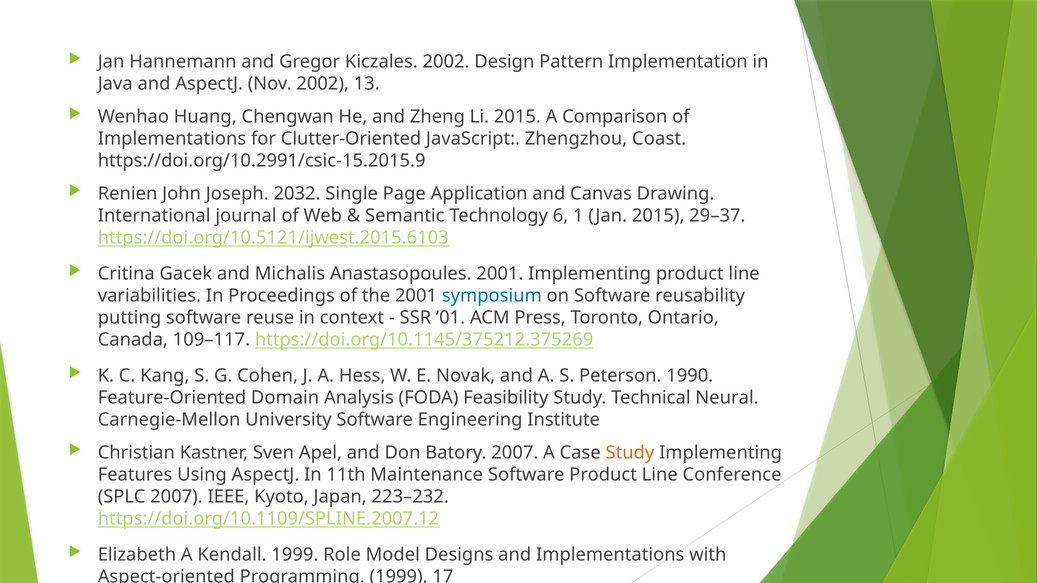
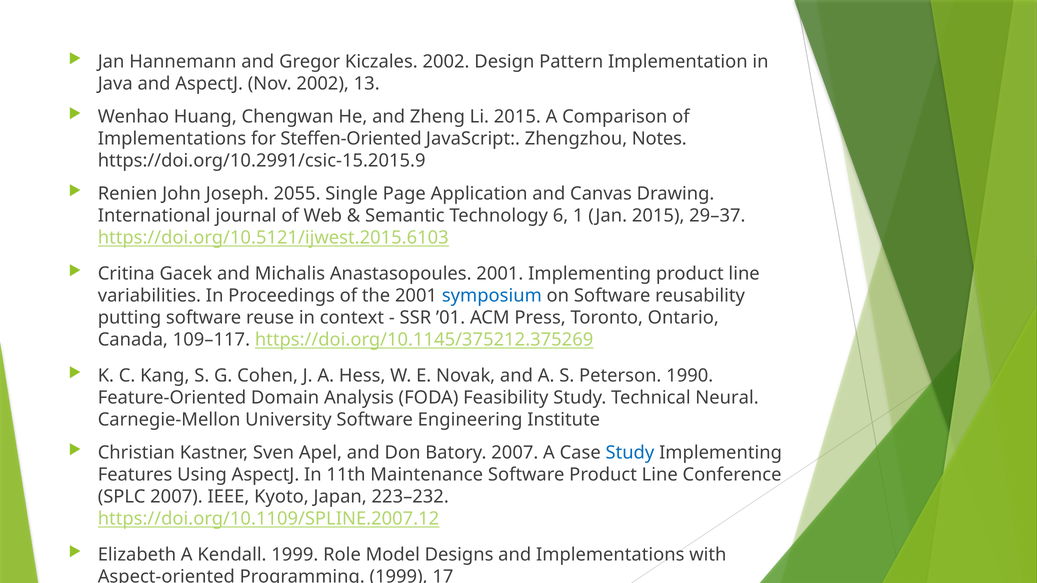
Clutter-Oriented: Clutter-Oriented -> Steffen-Oriented
Coast: Coast -> Notes
2032: 2032 -> 2055
Study at (630, 453) colour: orange -> blue
